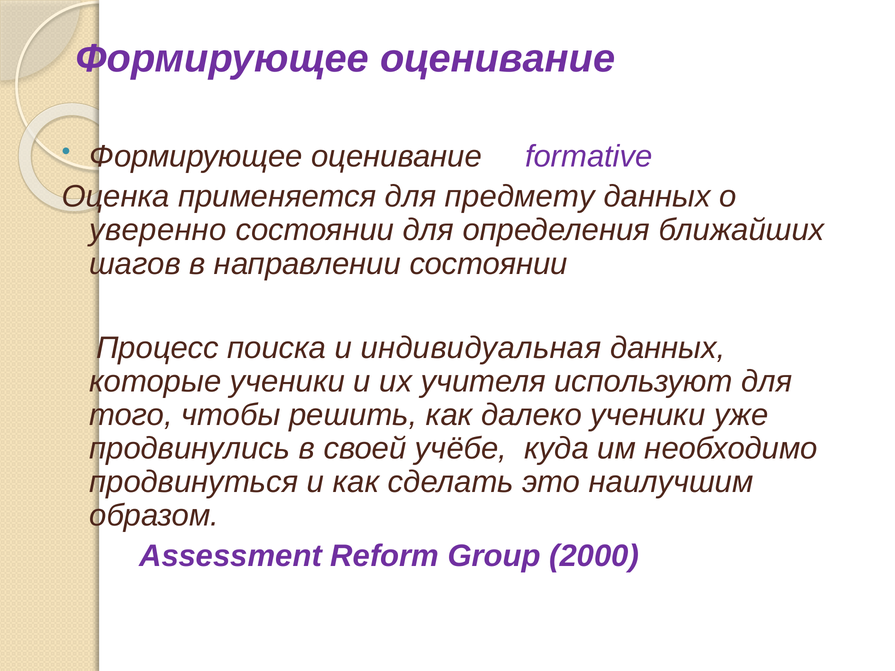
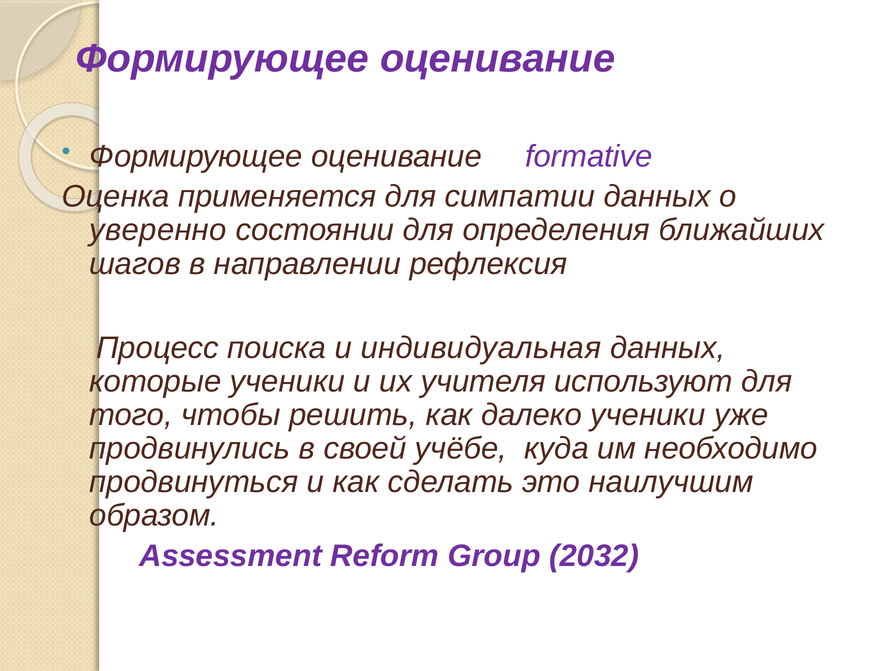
предмету: предмету -> симпатии
направлении состоянии: состоянии -> рефлексия
2000: 2000 -> 2032
